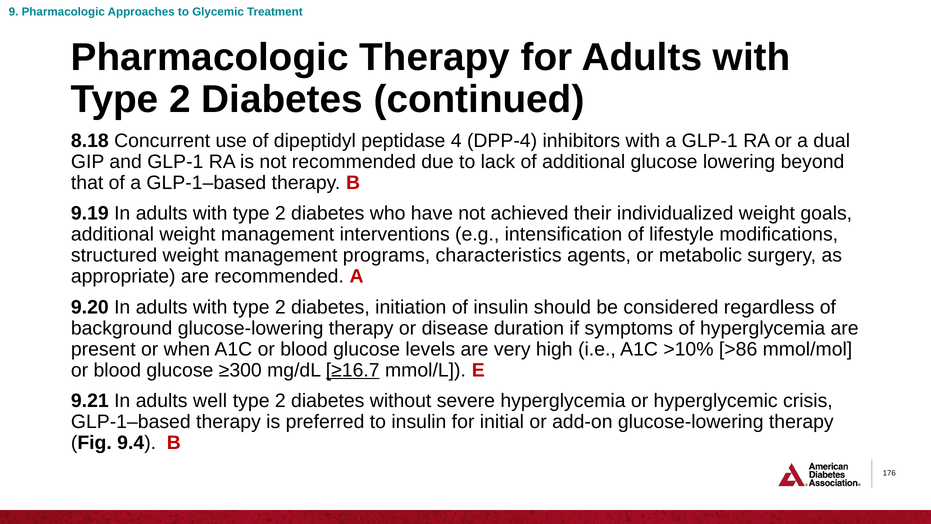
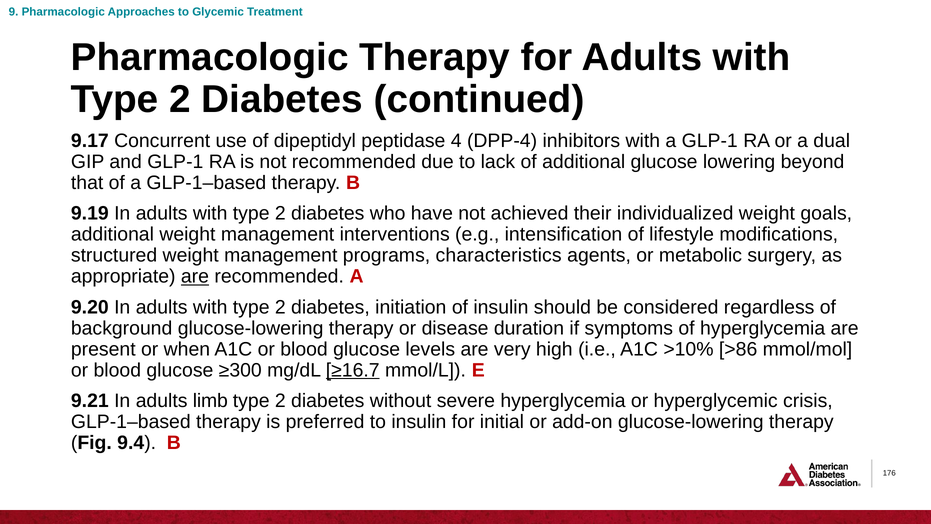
8.18: 8.18 -> 9.17
are at (195, 276) underline: none -> present
well: well -> limb
